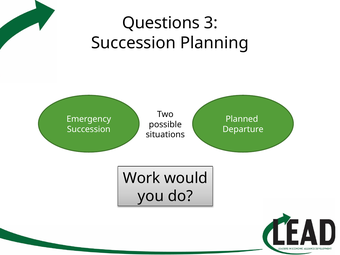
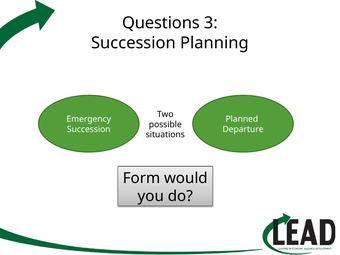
Work: Work -> Form
